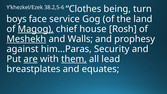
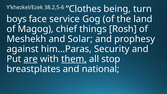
Magog underline: present -> none
house: house -> things
Meshekh underline: present -> none
Walls: Walls -> Solar
lead: lead -> stop
equates: equates -> national
